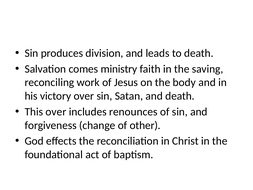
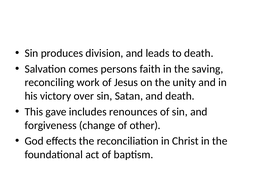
ministry: ministry -> persons
body: body -> unity
This over: over -> gave
